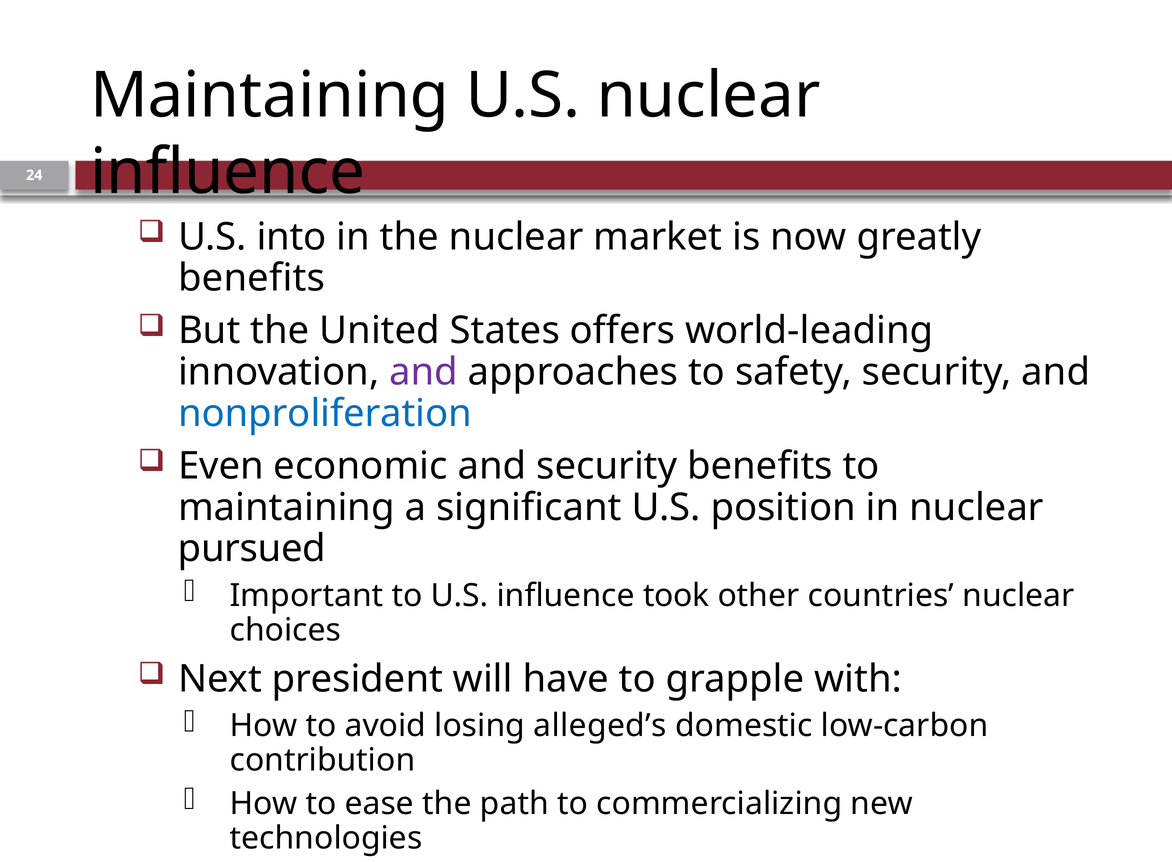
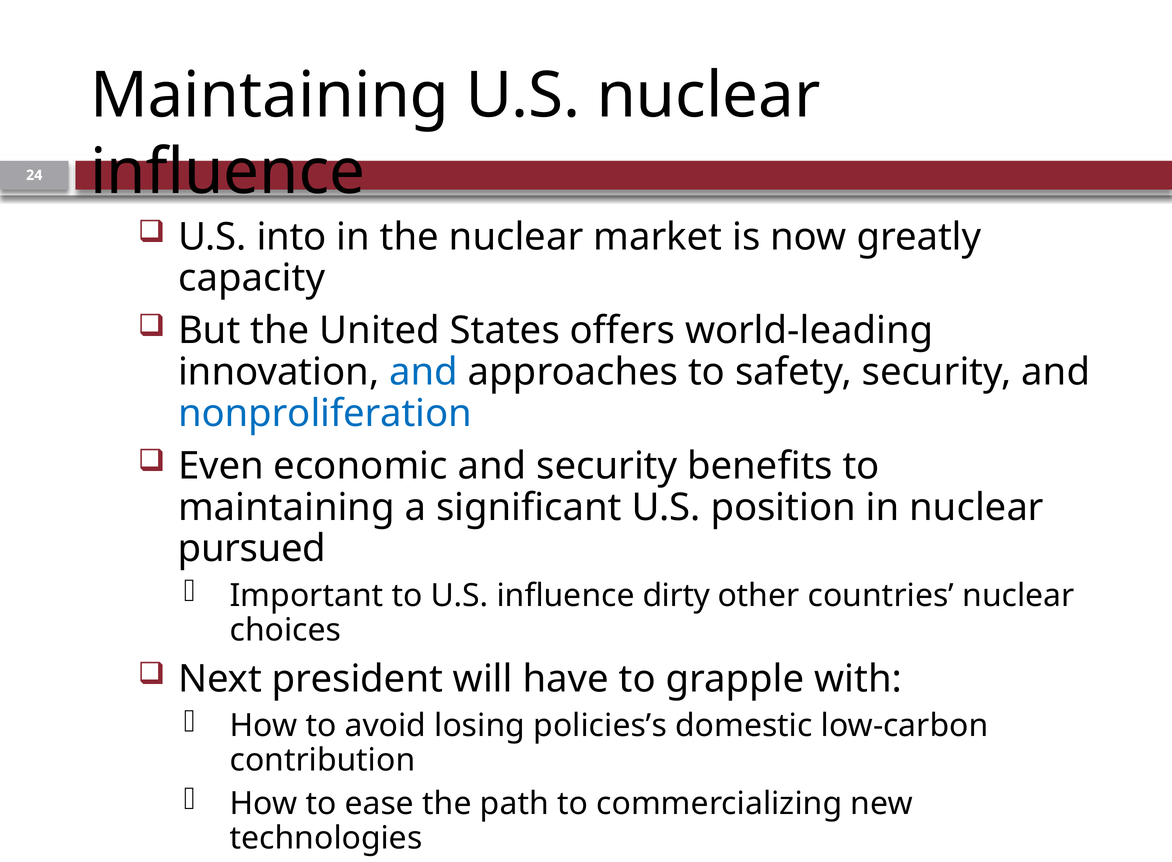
benefits at (252, 278): benefits -> capacity
and at (424, 372) colour: purple -> blue
took: took -> dirty
alleged’s: alleged’s -> policies’s
